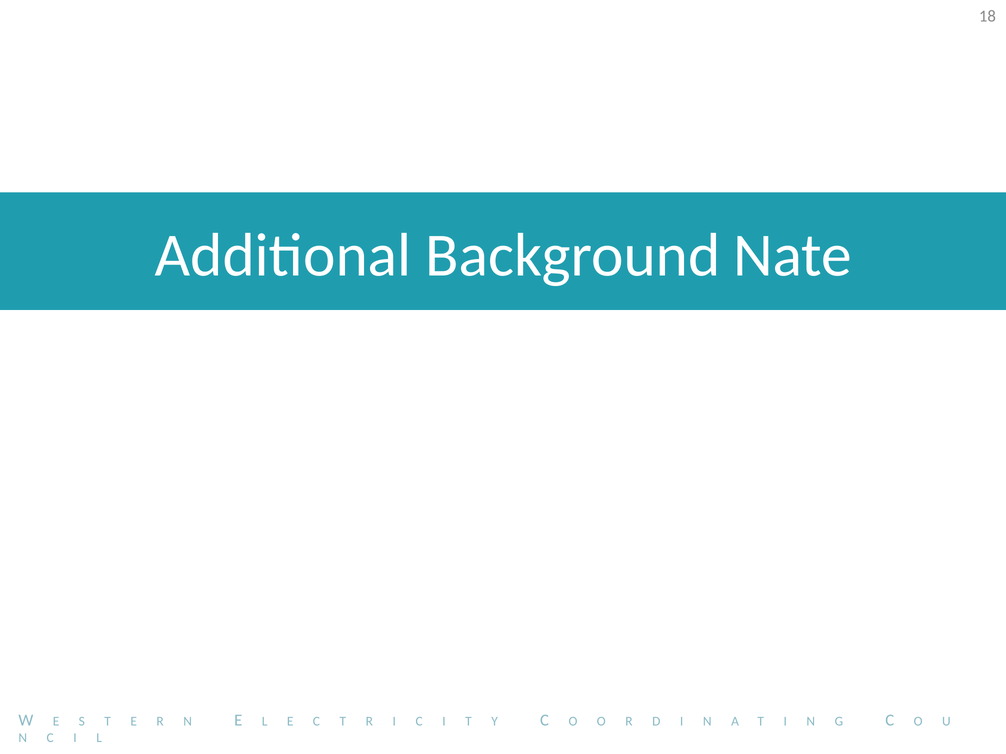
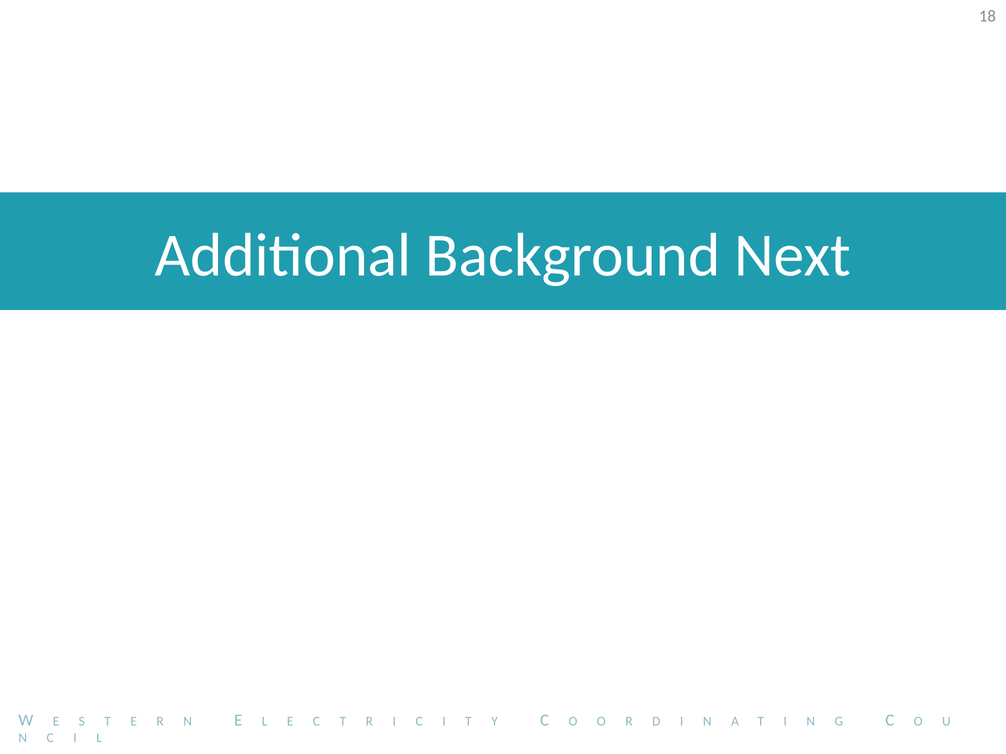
Nate: Nate -> Next
